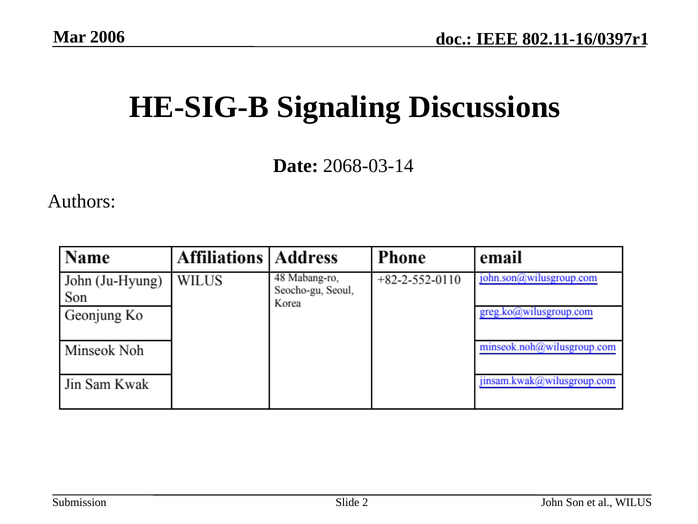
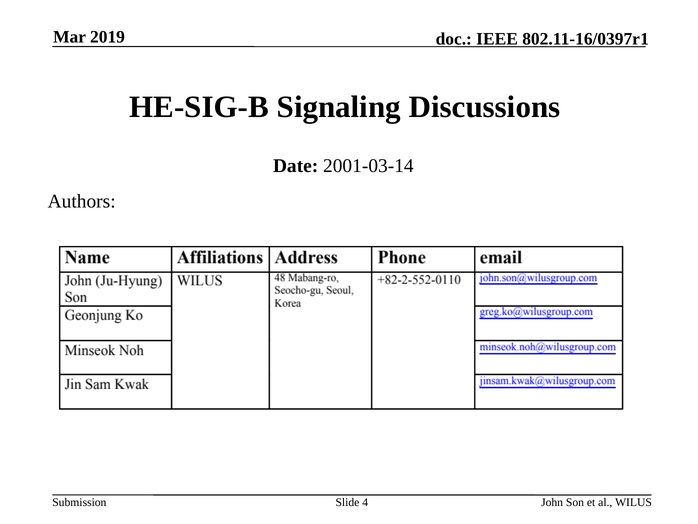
2006: 2006 -> 2019
2068-03-14: 2068-03-14 -> 2001-03-14
2: 2 -> 4
